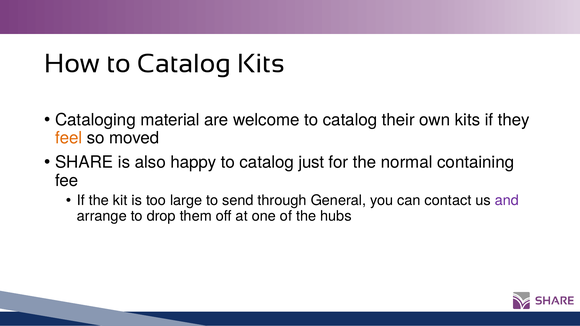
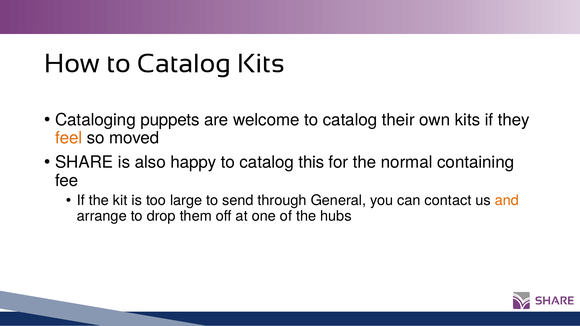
material: material -> puppets
just: just -> this
and colour: purple -> orange
